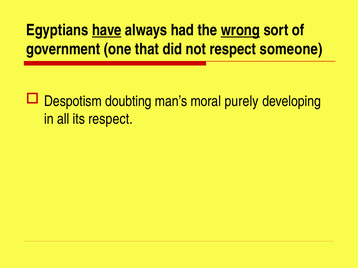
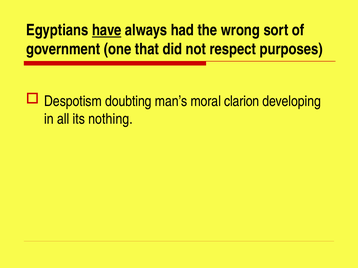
wrong underline: present -> none
someone: someone -> purposes
purely: purely -> clarion
its respect: respect -> nothing
